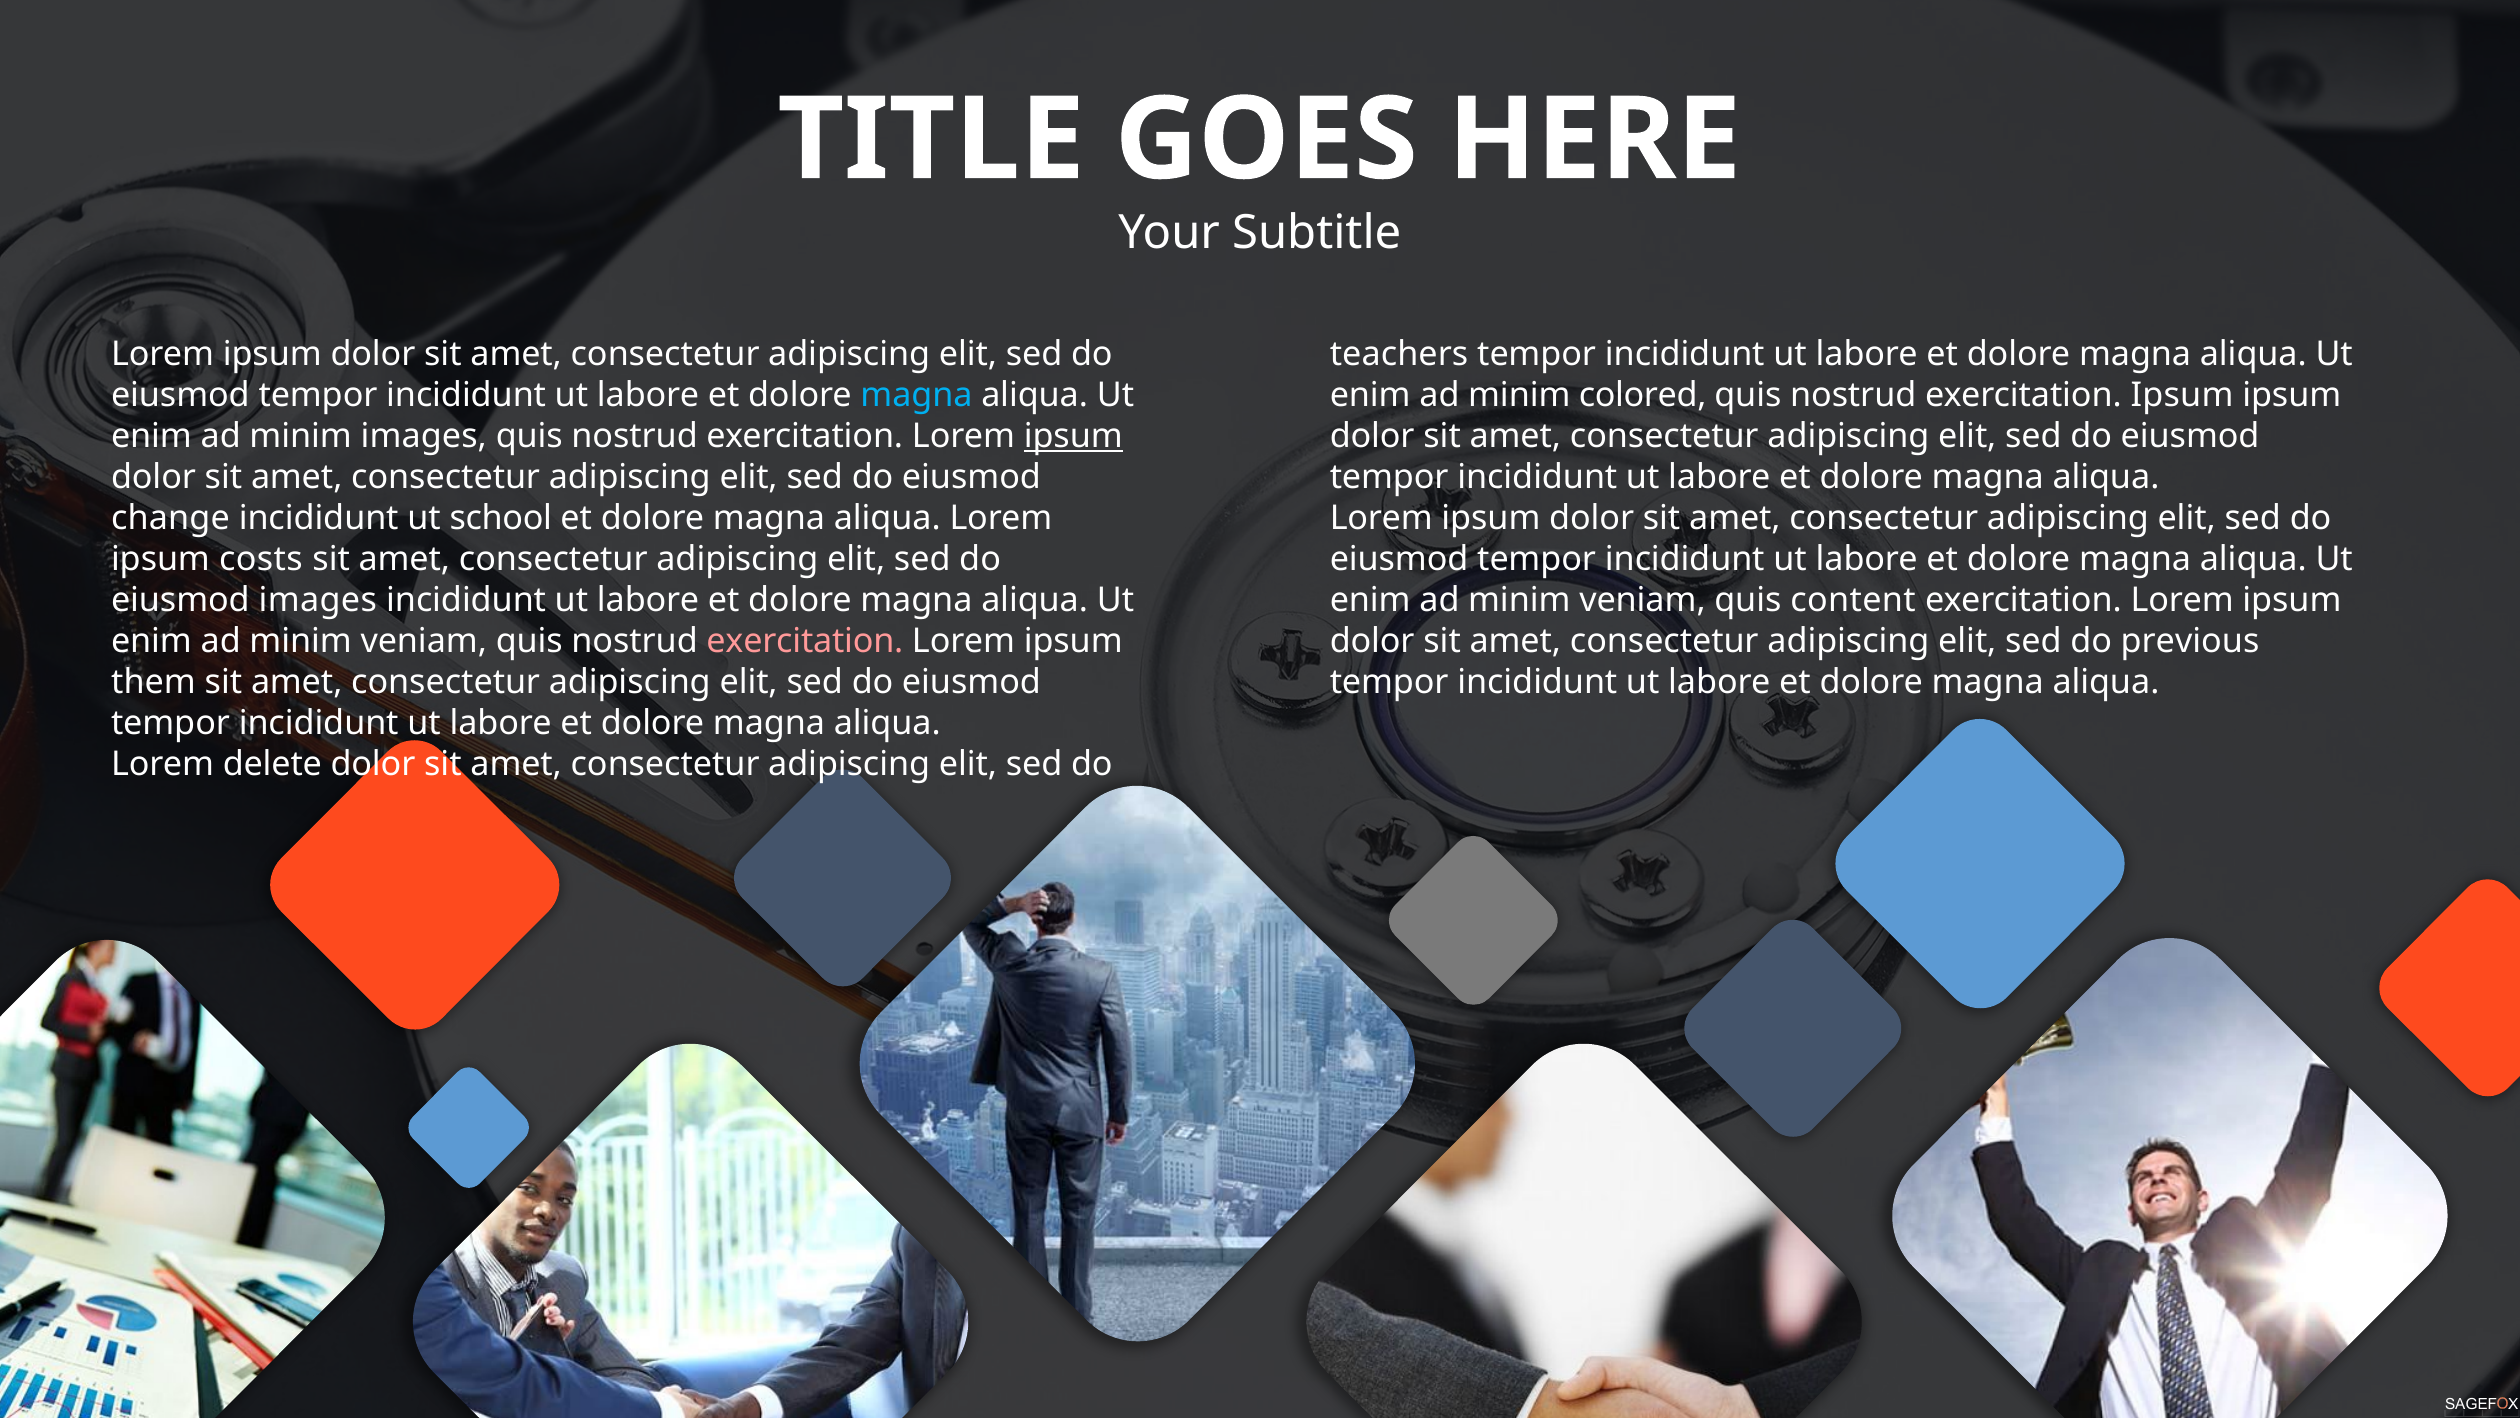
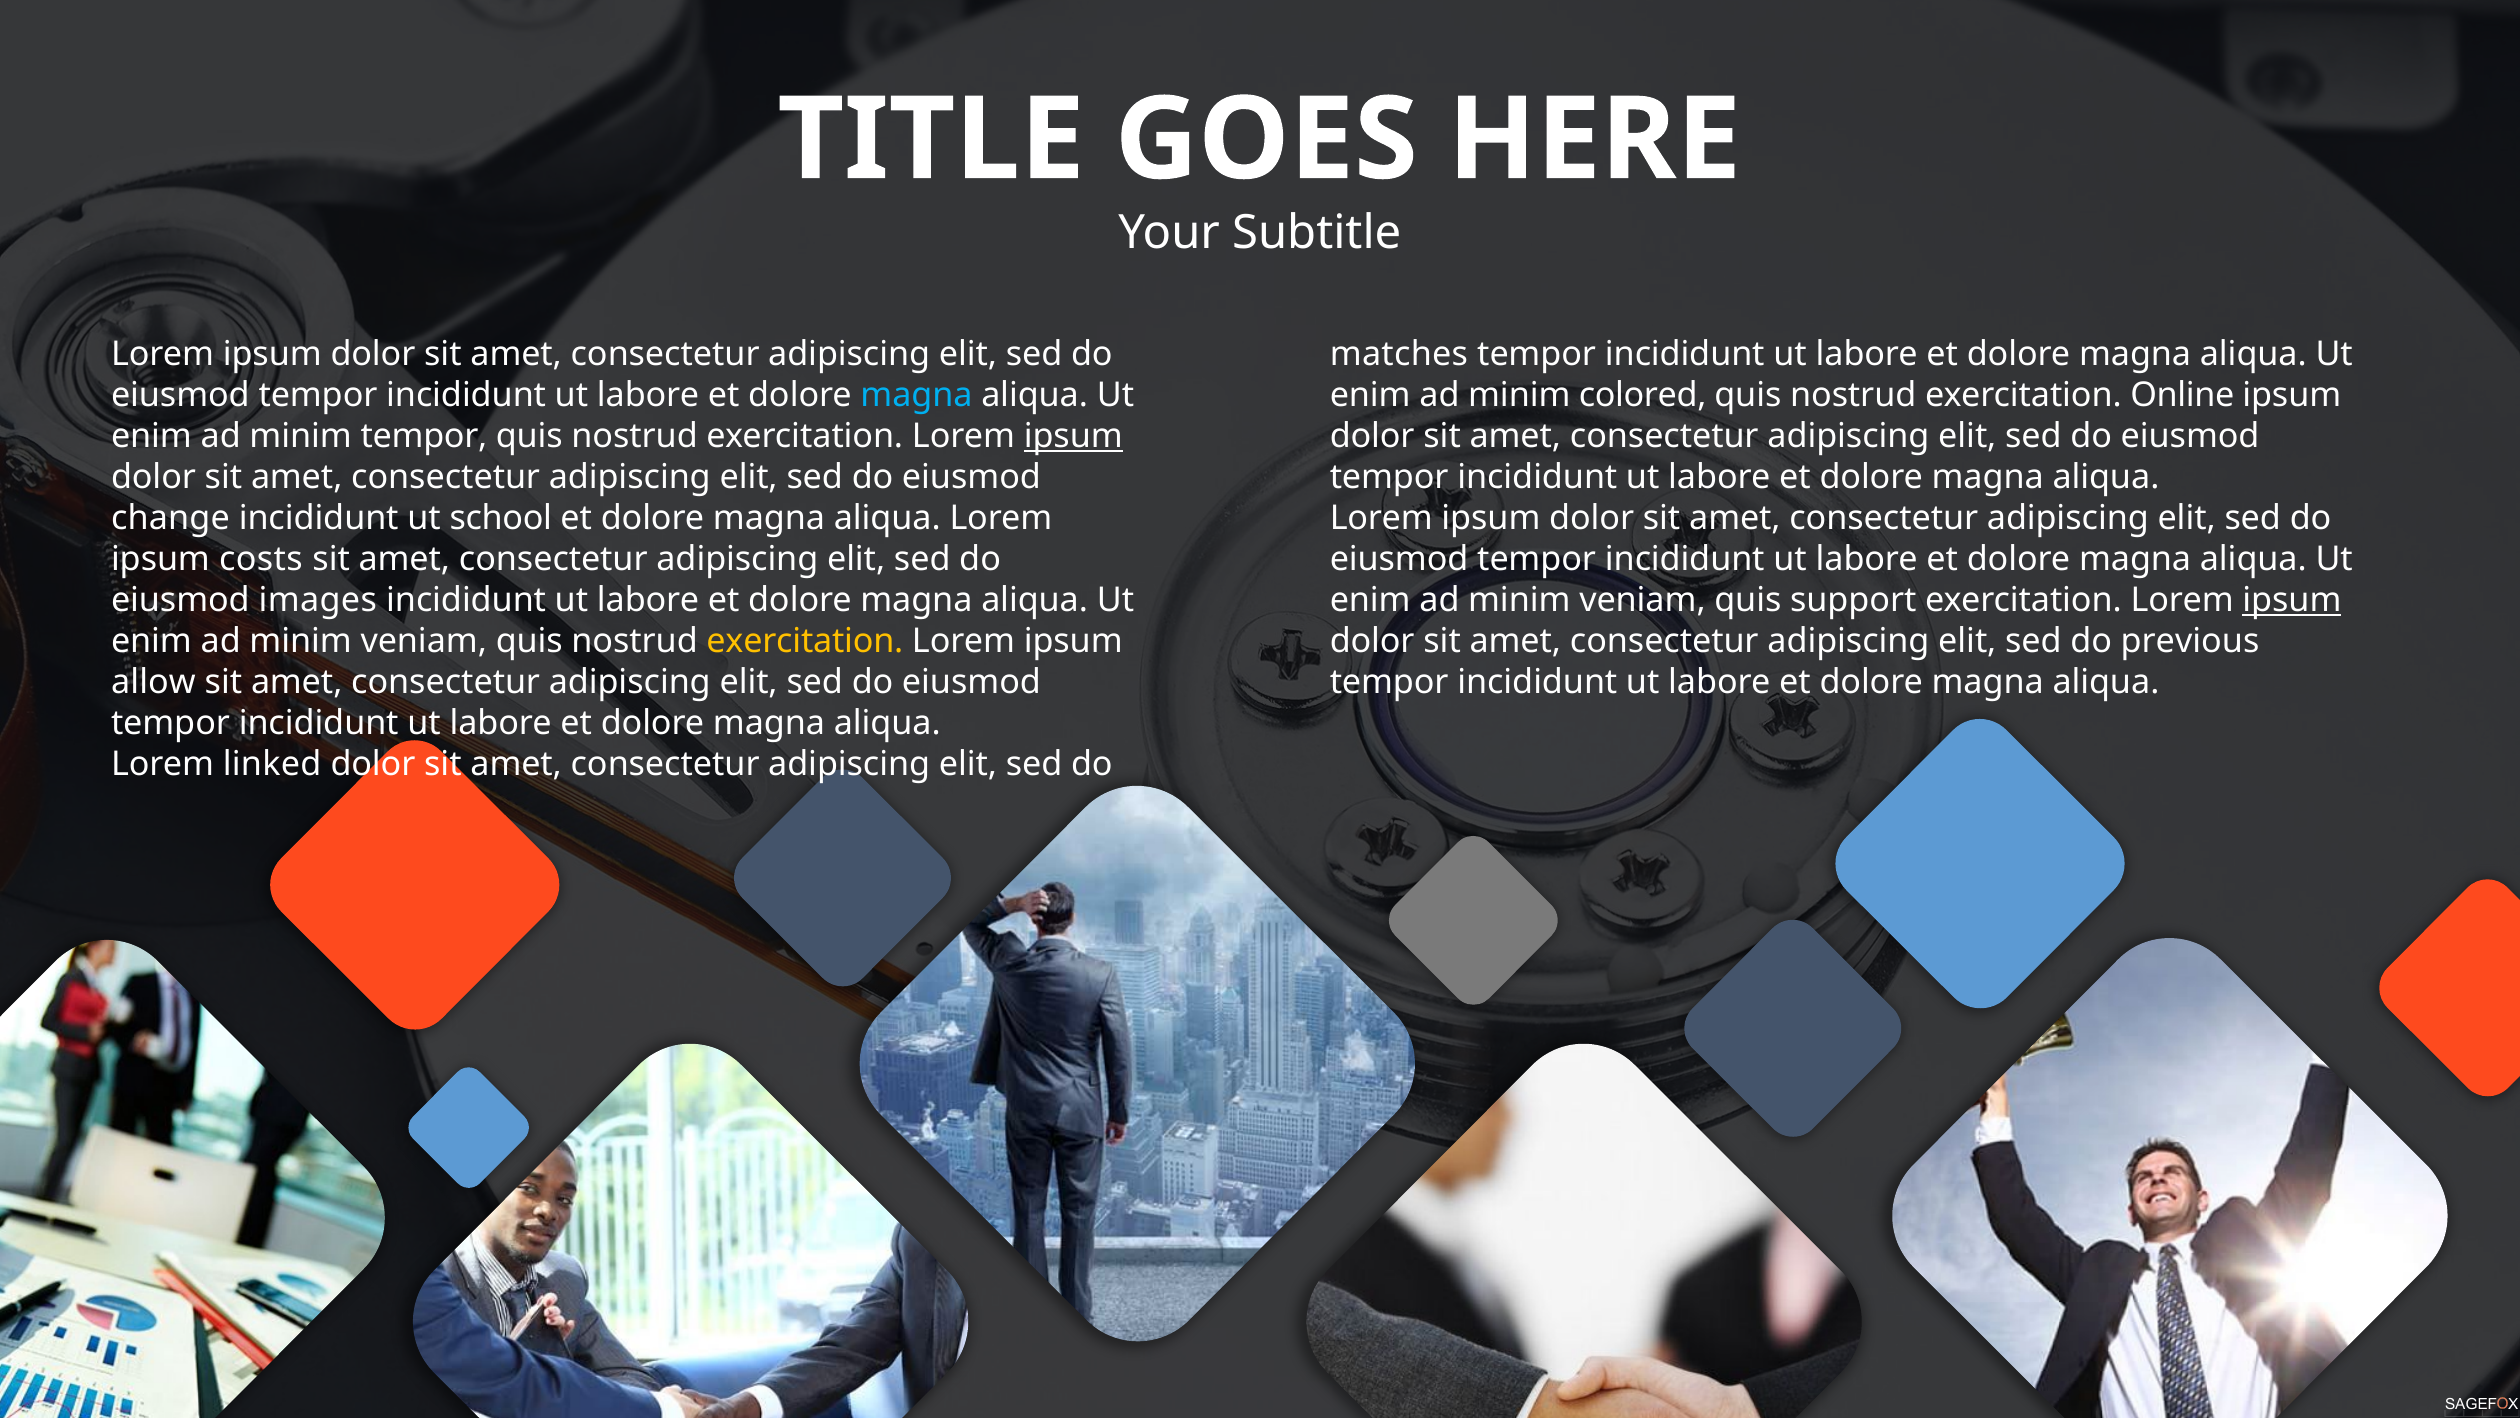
teachers: teachers -> matches
exercitation Ipsum: Ipsum -> Online
minim images: images -> tempor
content: content -> support
ipsum at (2292, 600) underline: none -> present
exercitation at (805, 641) colour: pink -> yellow
them: them -> allow
delete: delete -> linked
